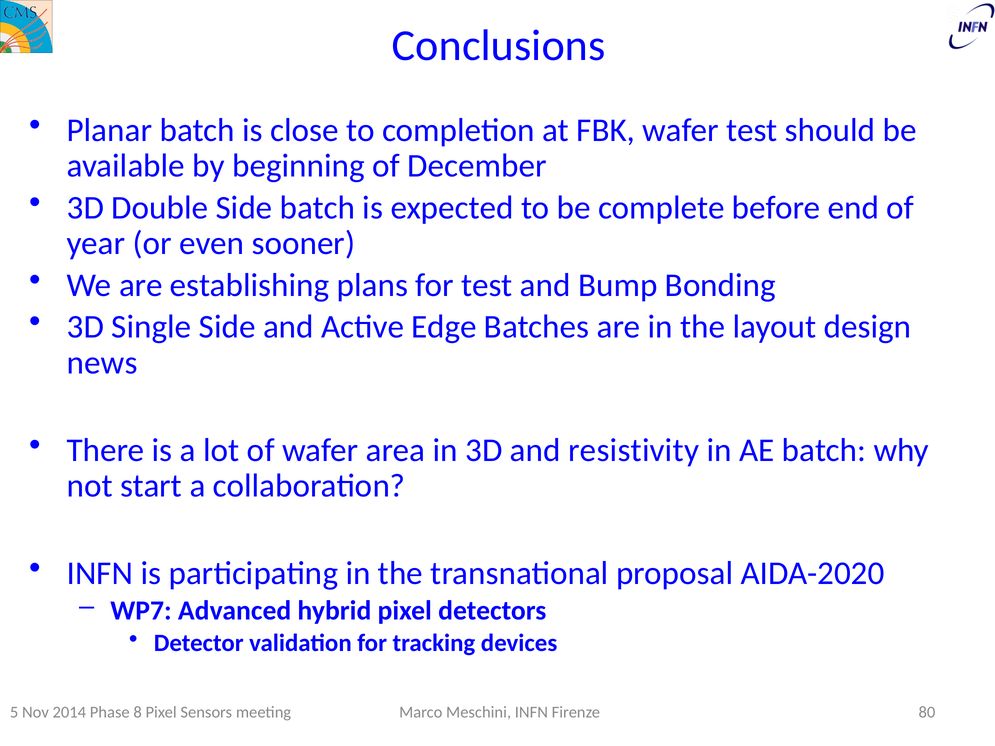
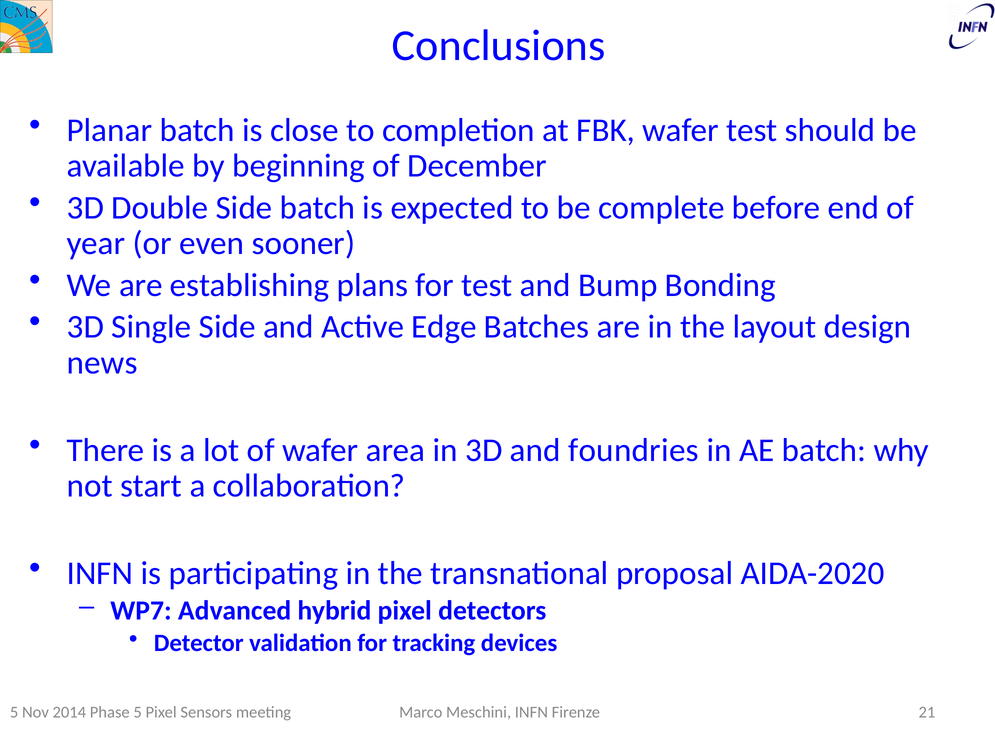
resistivity: resistivity -> foundries
80: 80 -> 21
Phase 8: 8 -> 5
